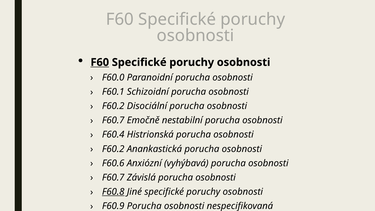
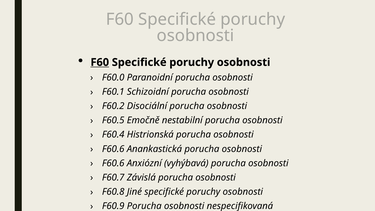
F60.7 at (113, 120): F60.7 -> F60.5
F60.2 at (113, 149): F60.2 -> F60.6
F60.8 underline: present -> none
